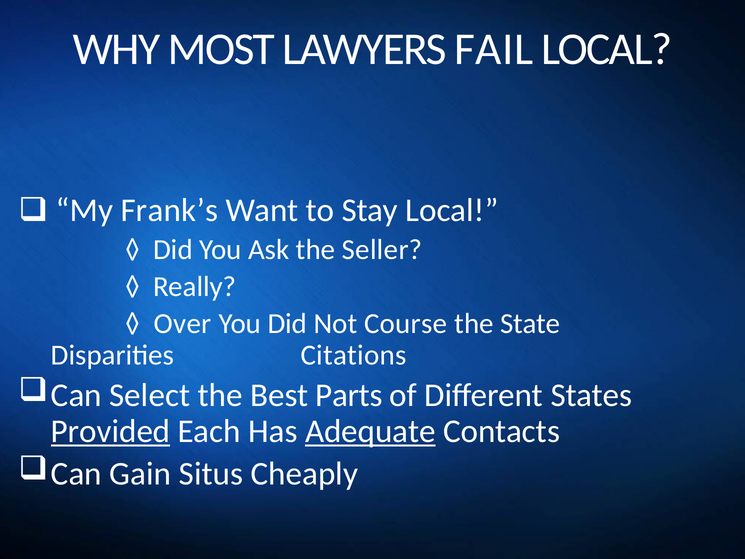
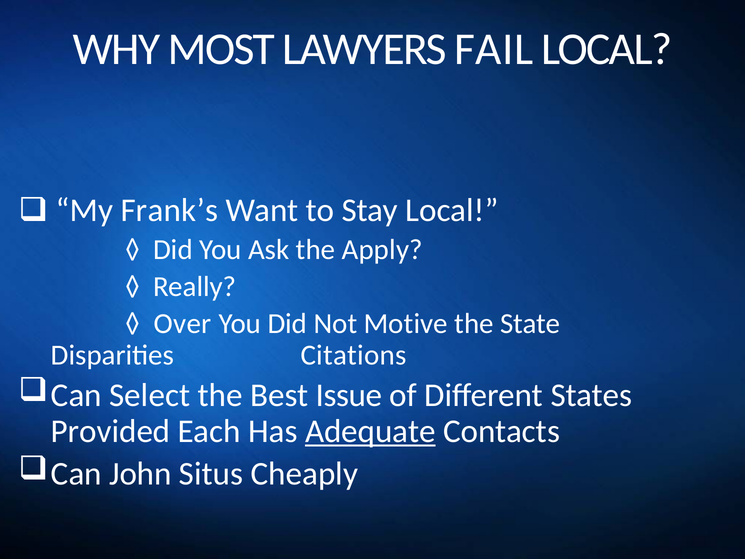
Seller: Seller -> Apply
Course: Course -> Motive
Parts: Parts -> Issue
Provided underline: present -> none
Gain: Gain -> John
